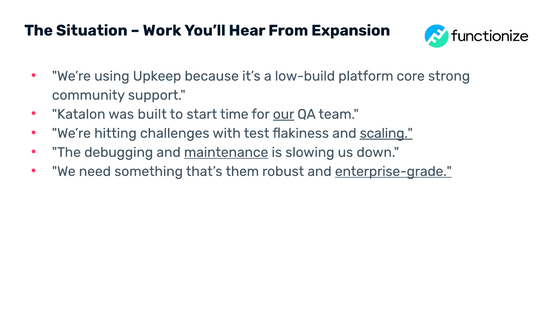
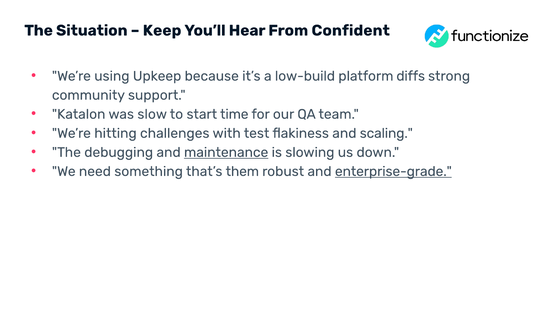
Work: Work -> Keep
Expansion: Expansion -> Confident
core: core -> diffs
built: built -> slow
our underline: present -> none
scaling underline: present -> none
